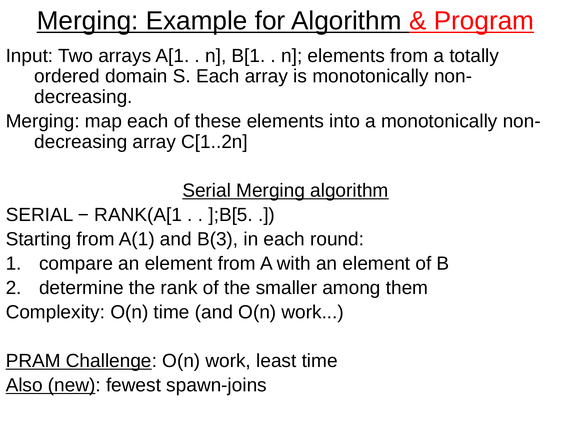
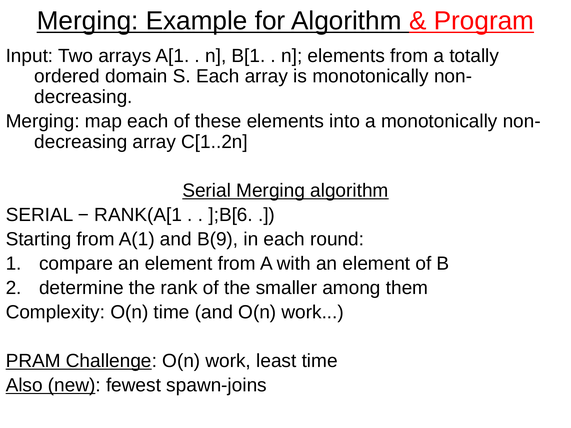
];B[5: ];B[5 -> ];B[6
B(3: B(3 -> B(9
